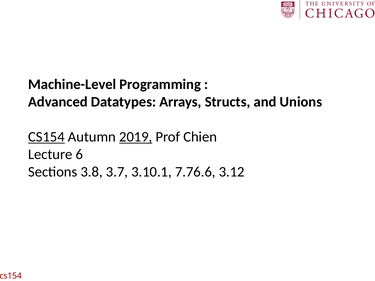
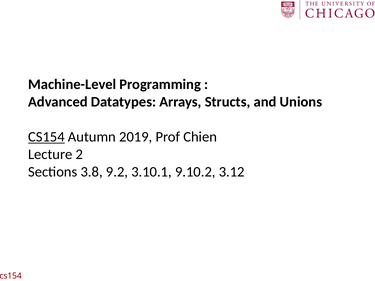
2019 underline: present -> none
6: 6 -> 2
3.7: 3.7 -> 9.2
7.76.6: 7.76.6 -> 9.10.2
